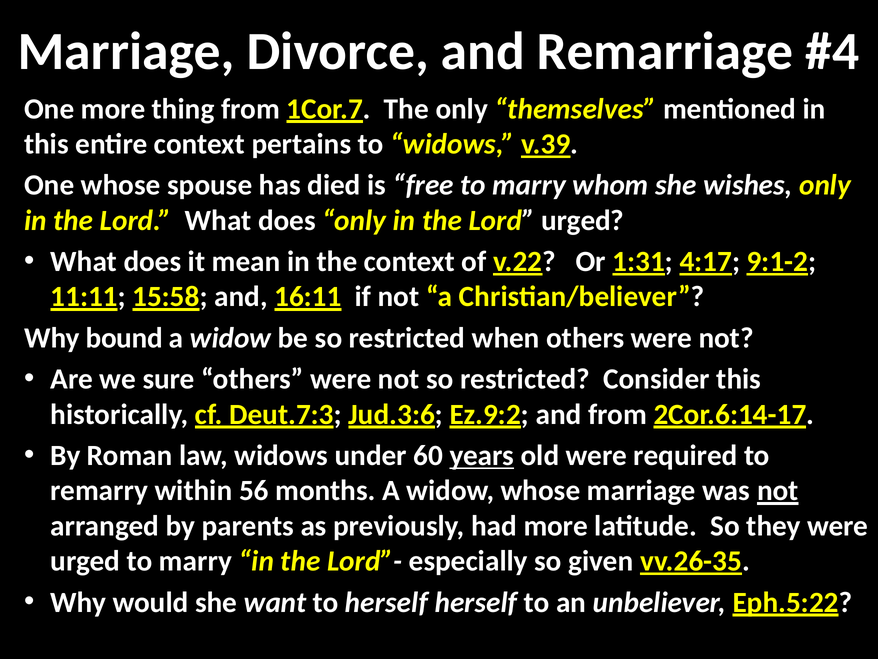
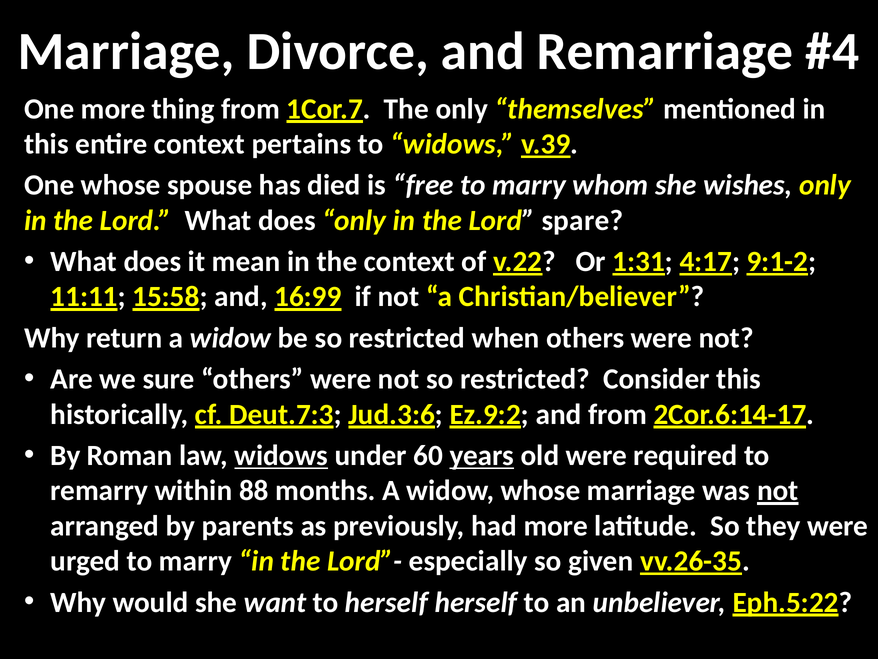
Lord urged: urged -> spare
16:11: 16:11 -> 16:99
bound: bound -> return
widows at (281, 455) underline: none -> present
56: 56 -> 88
